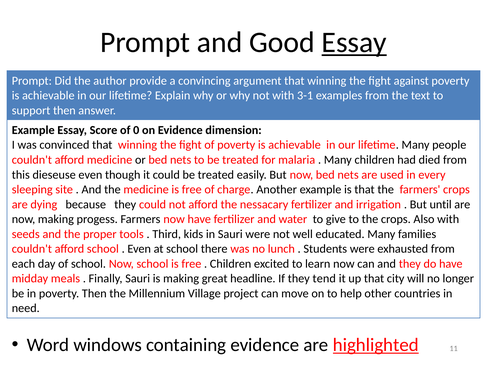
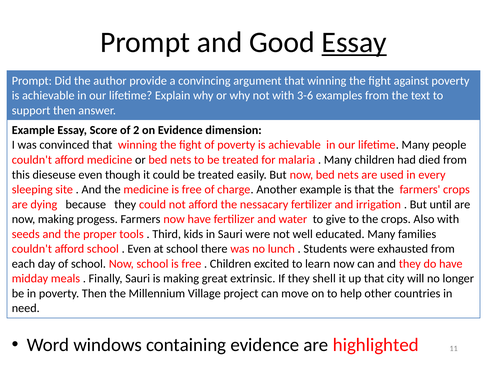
3-1: 3-1 -> 3-6
0: 0 -> 2
headline: headline -> extrinsic
tend: tend -> shell
highlighted underline: present -> none
